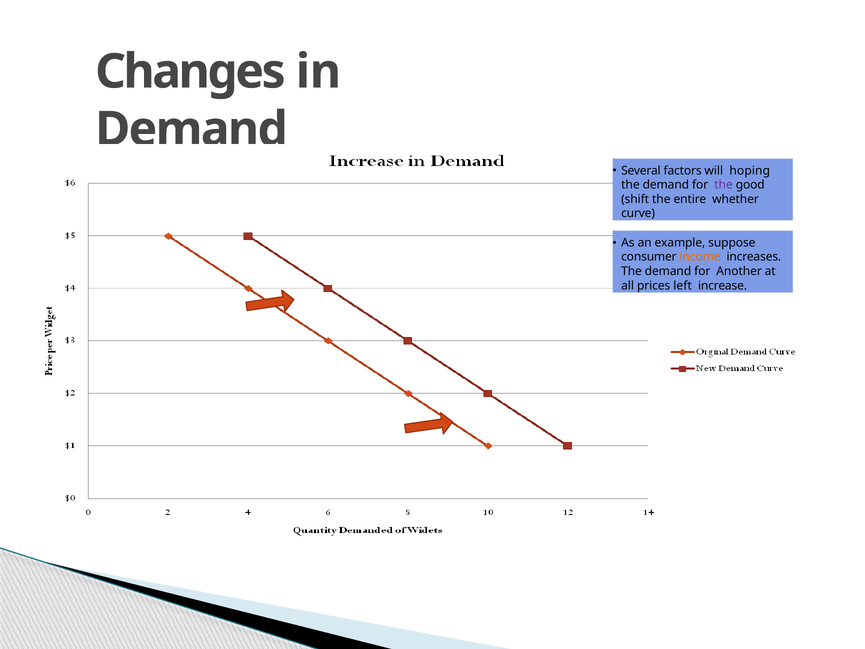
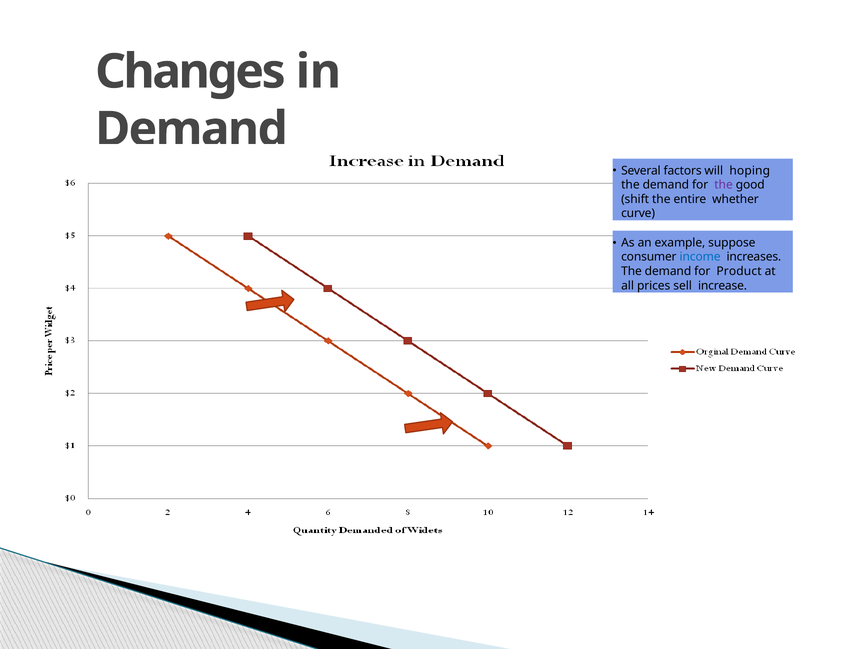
income colour: orange -> blue
Another: Another -> Product
left: left -> sell
